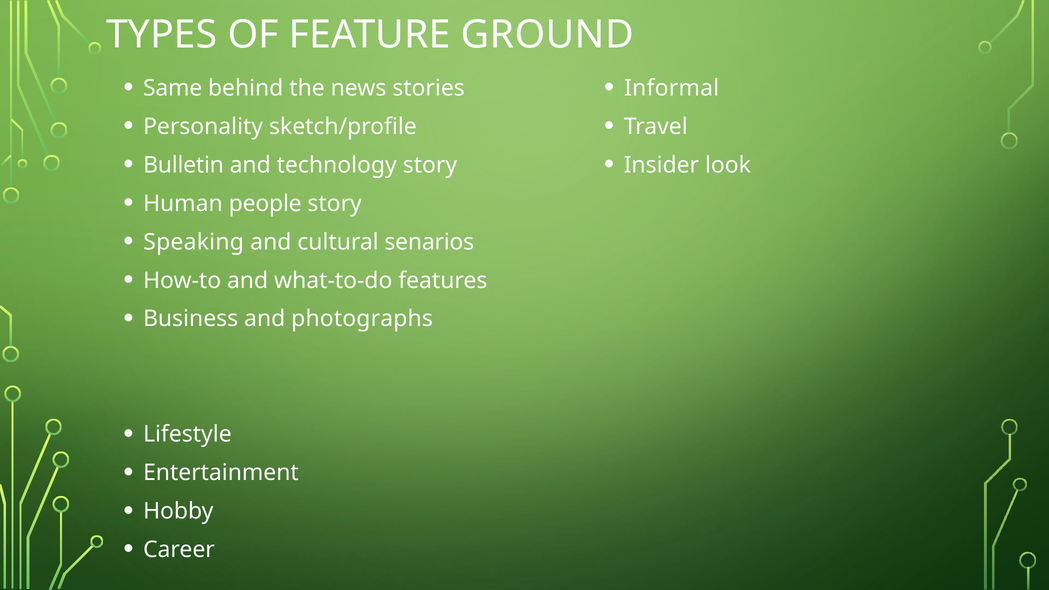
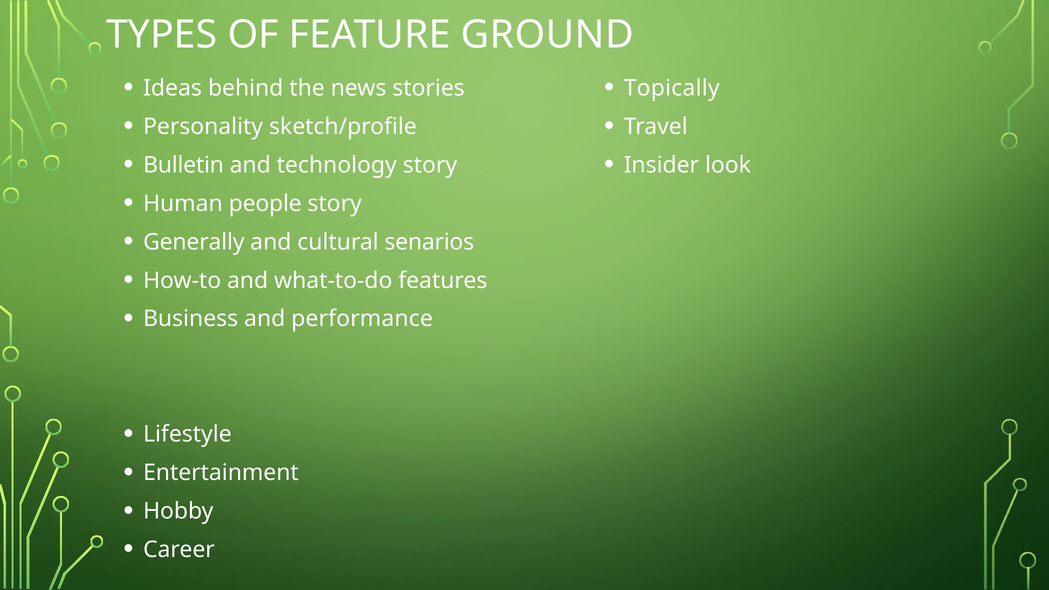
Same: Same -> Ideas
Informal: Informal -> Topically
Speaking: Speaking -> Generally
photographs: photographs -> performance
